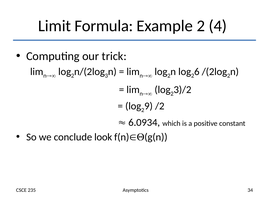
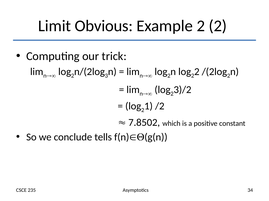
Formula: Formula -> Obvious
Example 2 4: 4 -> 2
6 at (197, 72): 6 -> 2
9: 9 -> 1
6.0934: 6.0934 -> 7.8502
look: look -> tells
